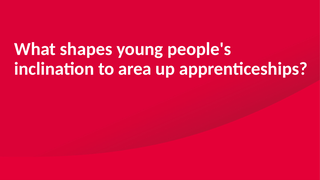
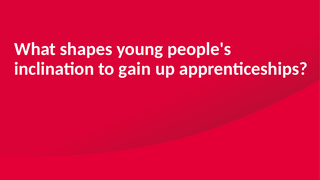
area: area -> gain
